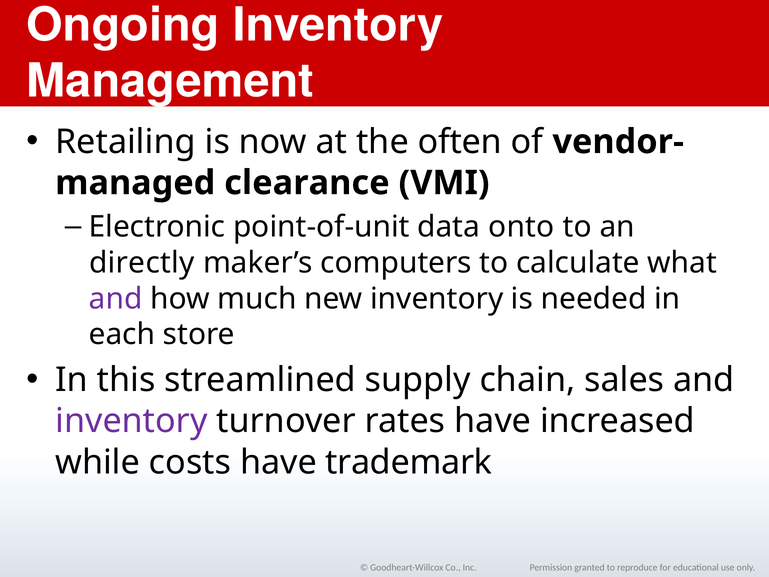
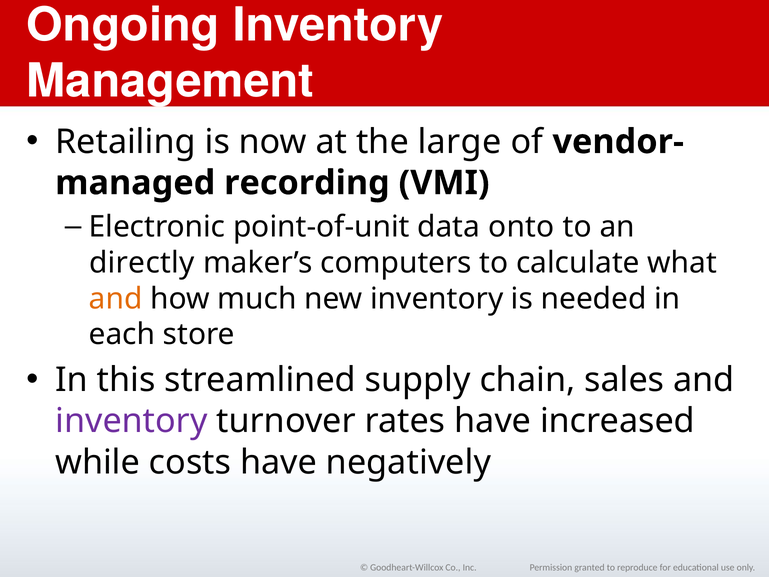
often: often -> large
clearance: clearance -> recording
and at (116, 299) colour: purple -> orange
trademark: trademark -> negatively
